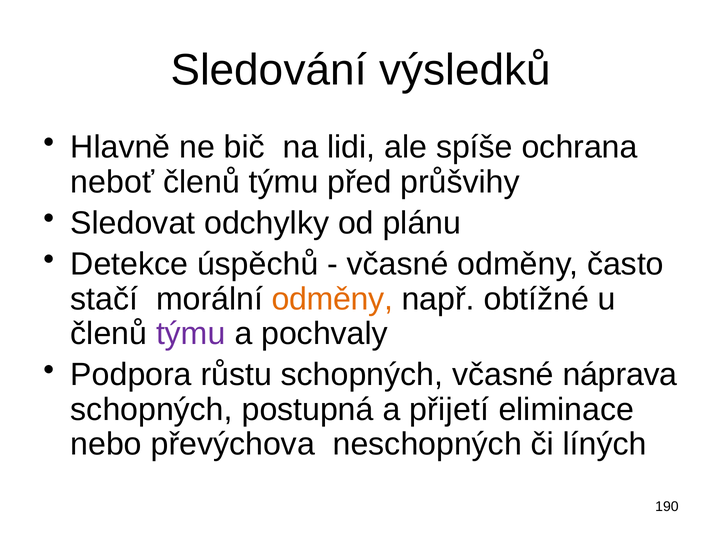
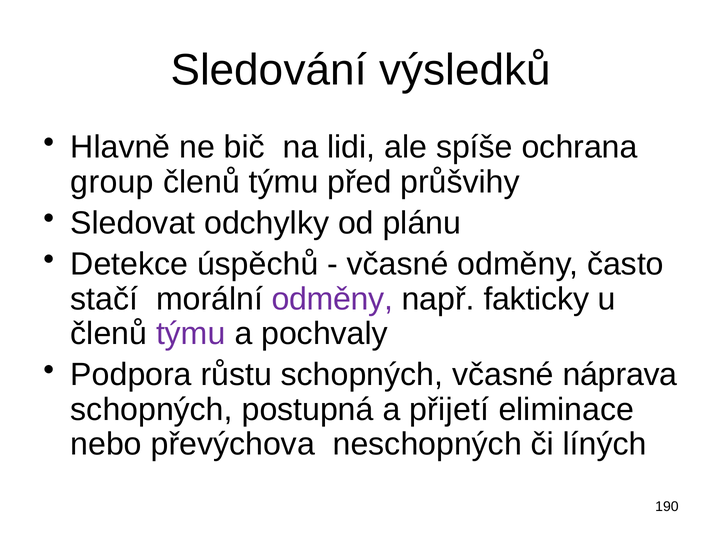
neboť: neboť -> group
odměny at (332, 299) colour: orange -> purple
obtížné: obtížné -> fakticky
